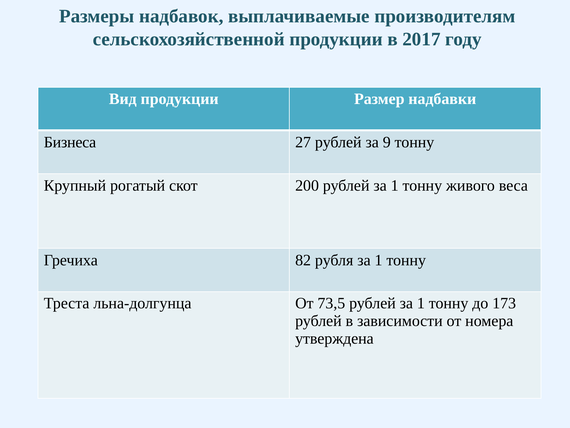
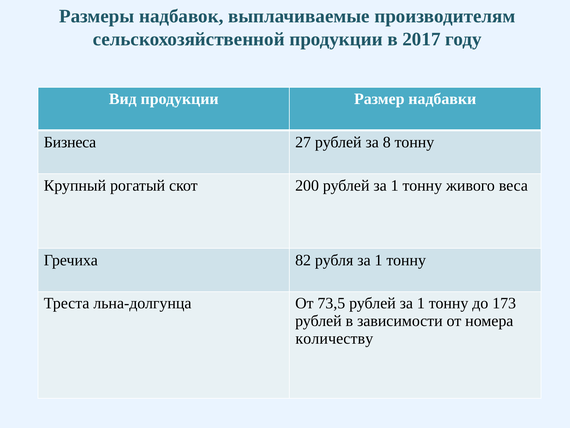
9: 9 -> 8
утверждена: утверждена -> количеству
